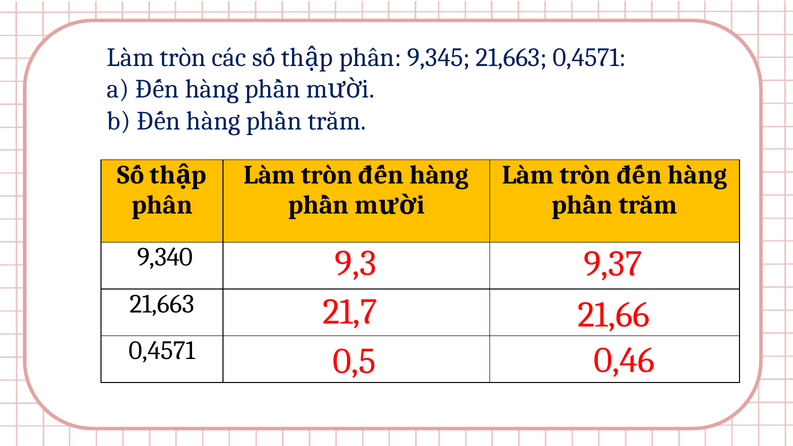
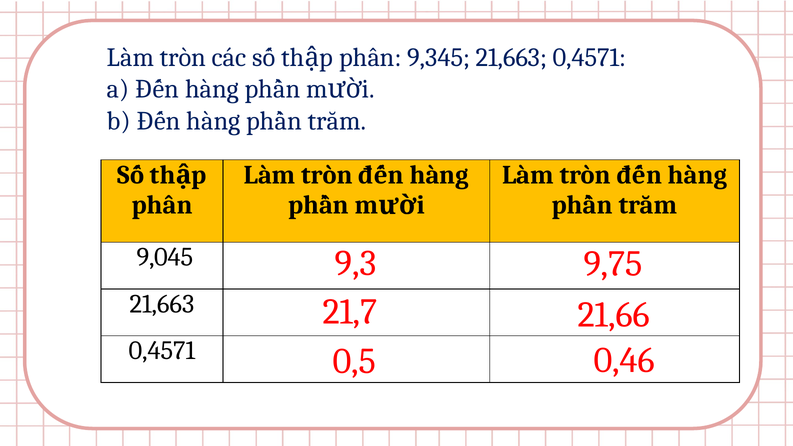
9,340: 9,340 -> 9,045
9,37: 9,37 -> 9,75
